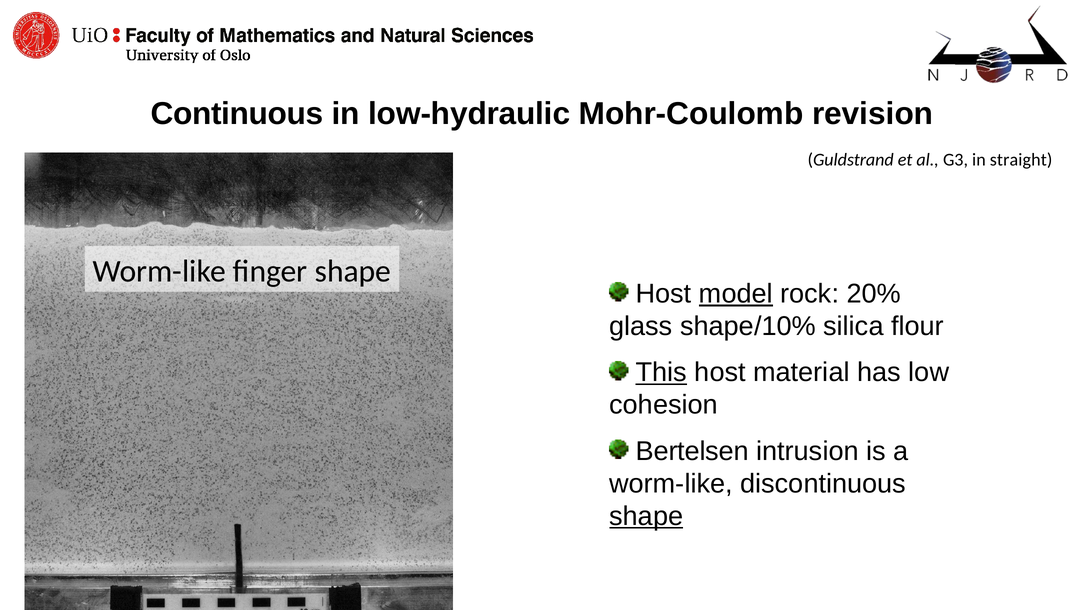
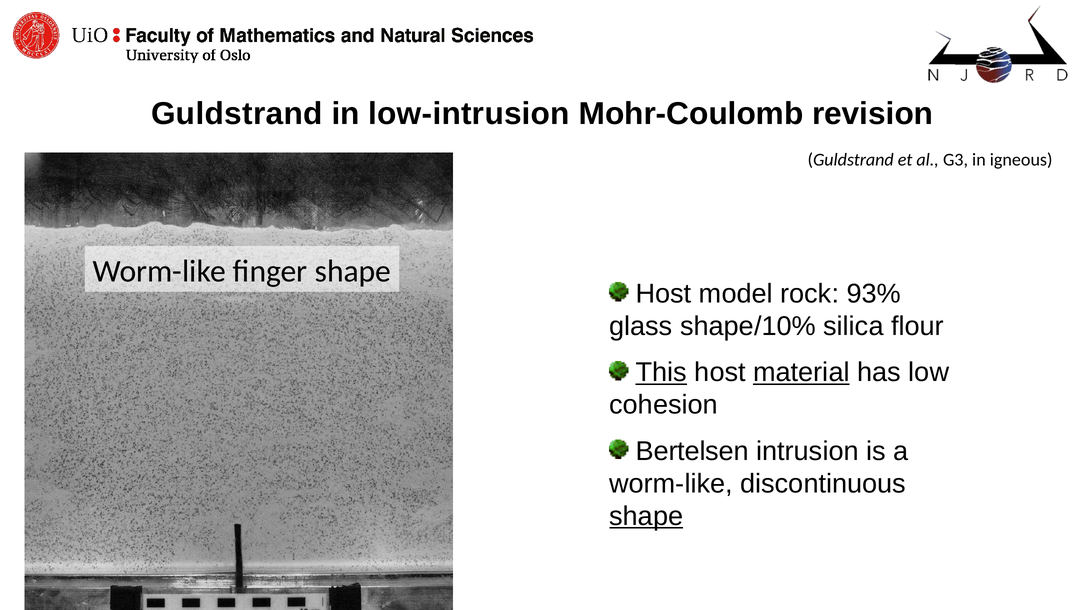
Continuous at (237, 114): Continuous -> Guldstrand
low-hydraulic: low-hydraulic -> low-intrusion
straight: straight -> igneous
model underline: present -> none
20%: 20% -> 93%
material underline: none -> present
